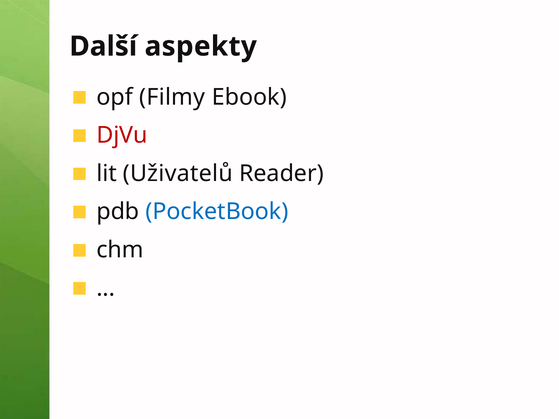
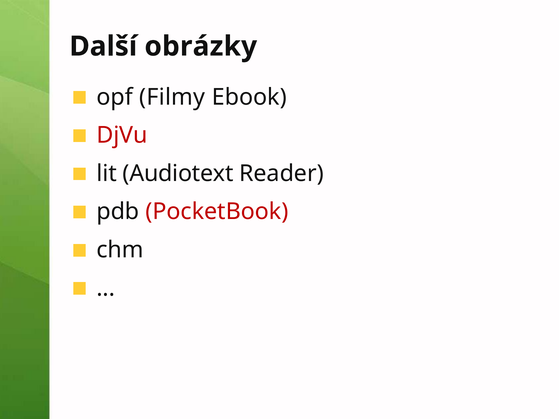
aspekty: aspekty -> obrázky
Uživatelů: Uživatelů -> Audiotext
PocketBook colour: blue -> red
